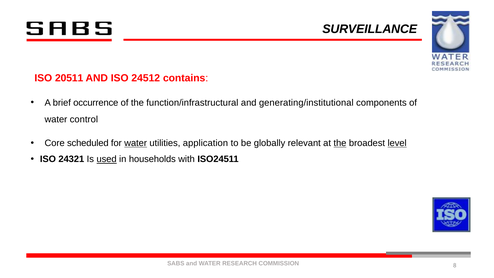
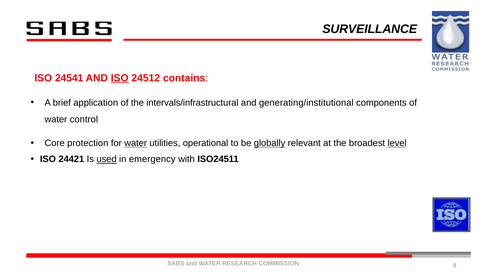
20511: 20511 -> 24541
ISO at (120, 78) underline: none -> present
occurrence: occurrence -> application
function/infrastructural: function/infrastructural -> intervals/infrastructural
scheduled: scheduled -> protection
application: application -> operational
globally underline: none -> present
the at (340, 143) underline: present -> none
24321: 24321 -> 24421
households: households -> emergency
